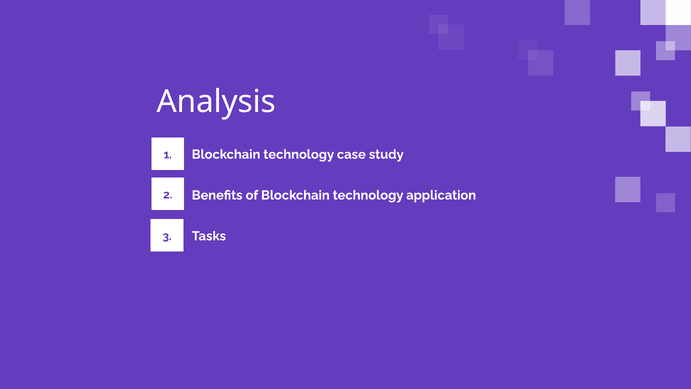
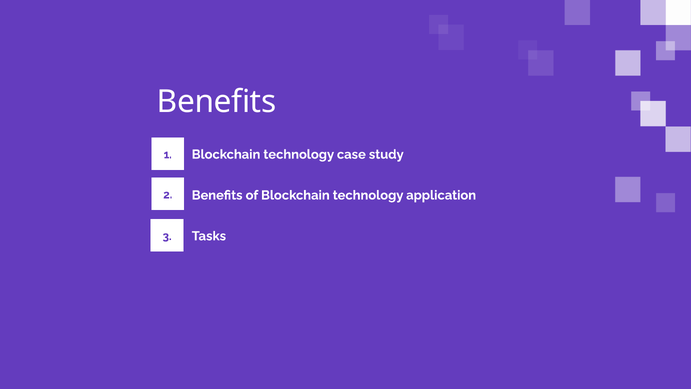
Analysis at (216, 102): Analysis -> Benefits
